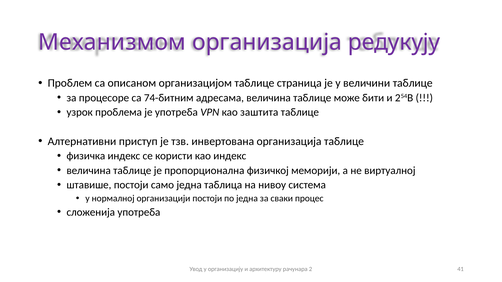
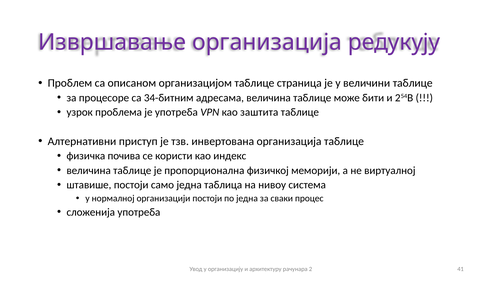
Механизмом: Механизмом -> Извршавање
74-битним: 74-битним -> 34-битним
физичка индекс: индекс -> почива
